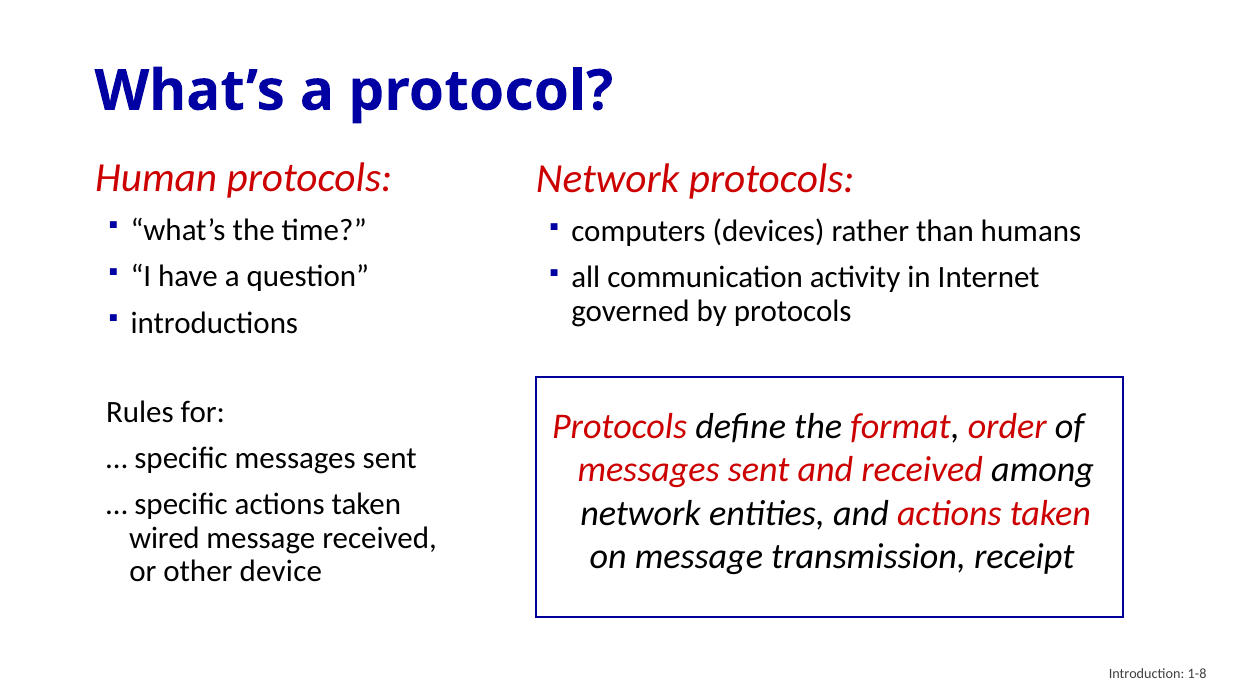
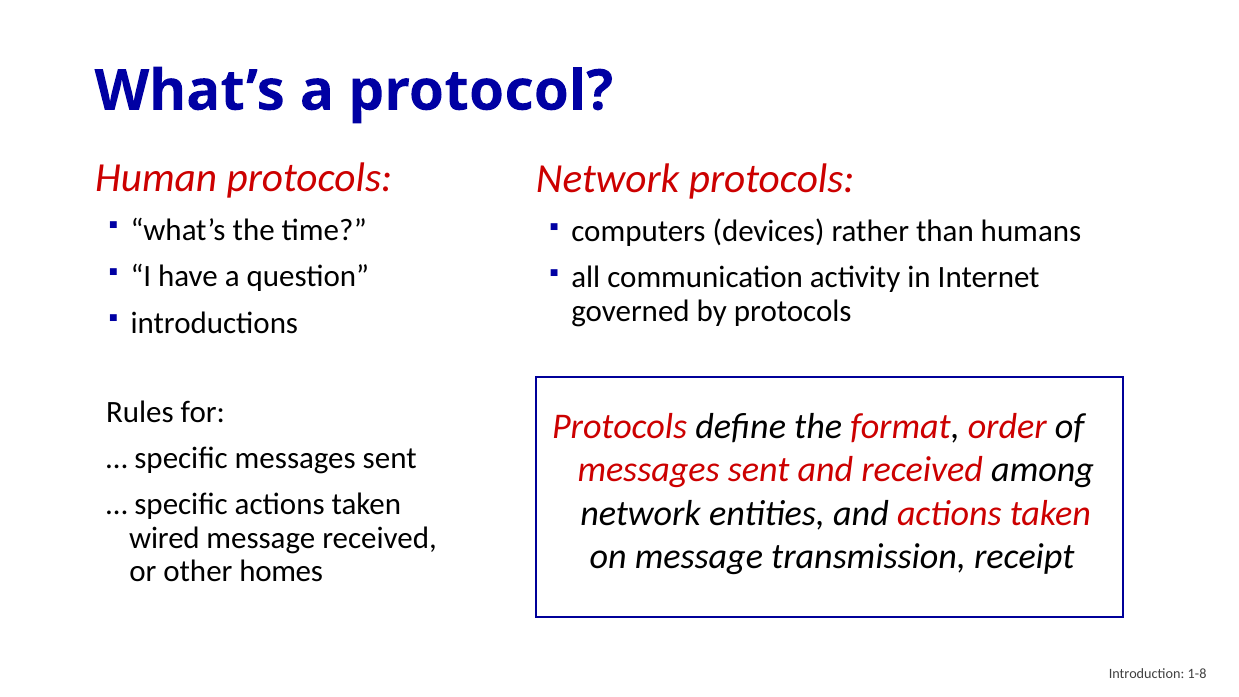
device: device -> homes
